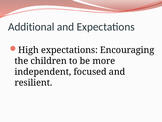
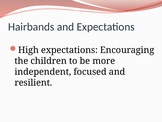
Additional: Additional -> Hairbands
